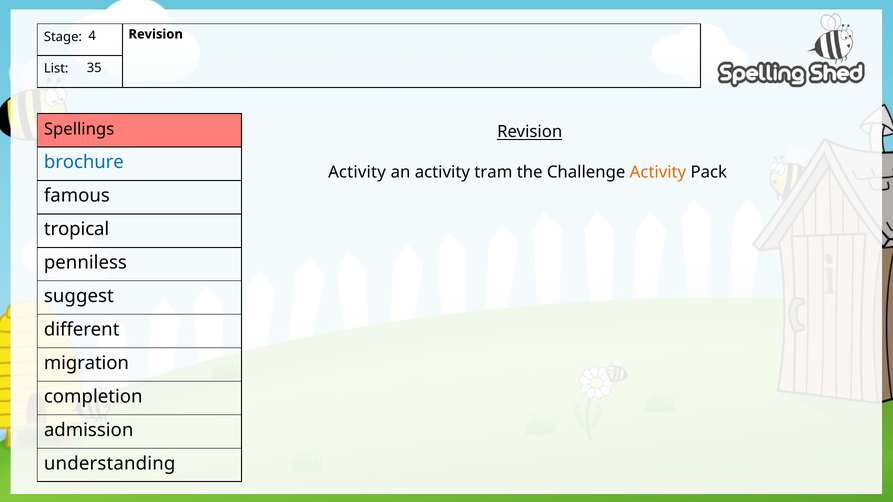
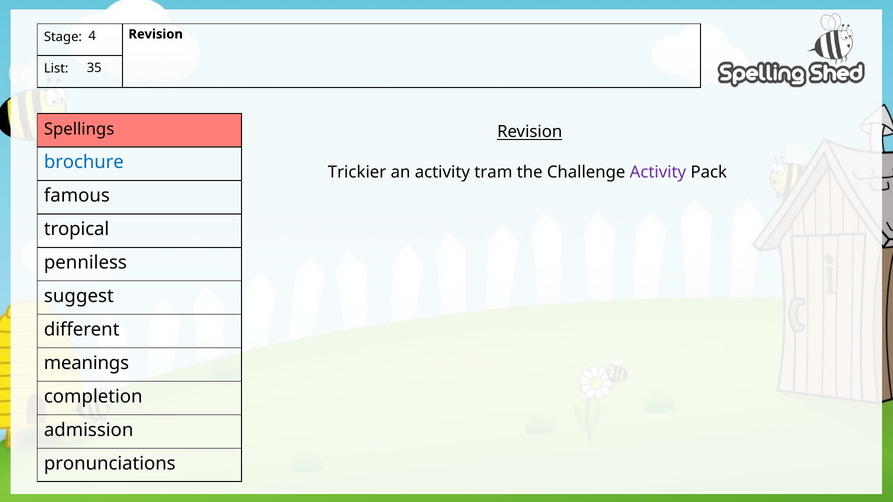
Activity at (357, 172): Activity -> Trickier
Activity at (658, 172) colour: orange -> purple
migration: migration -> meanings
understanding: understanding -> pronunciations
